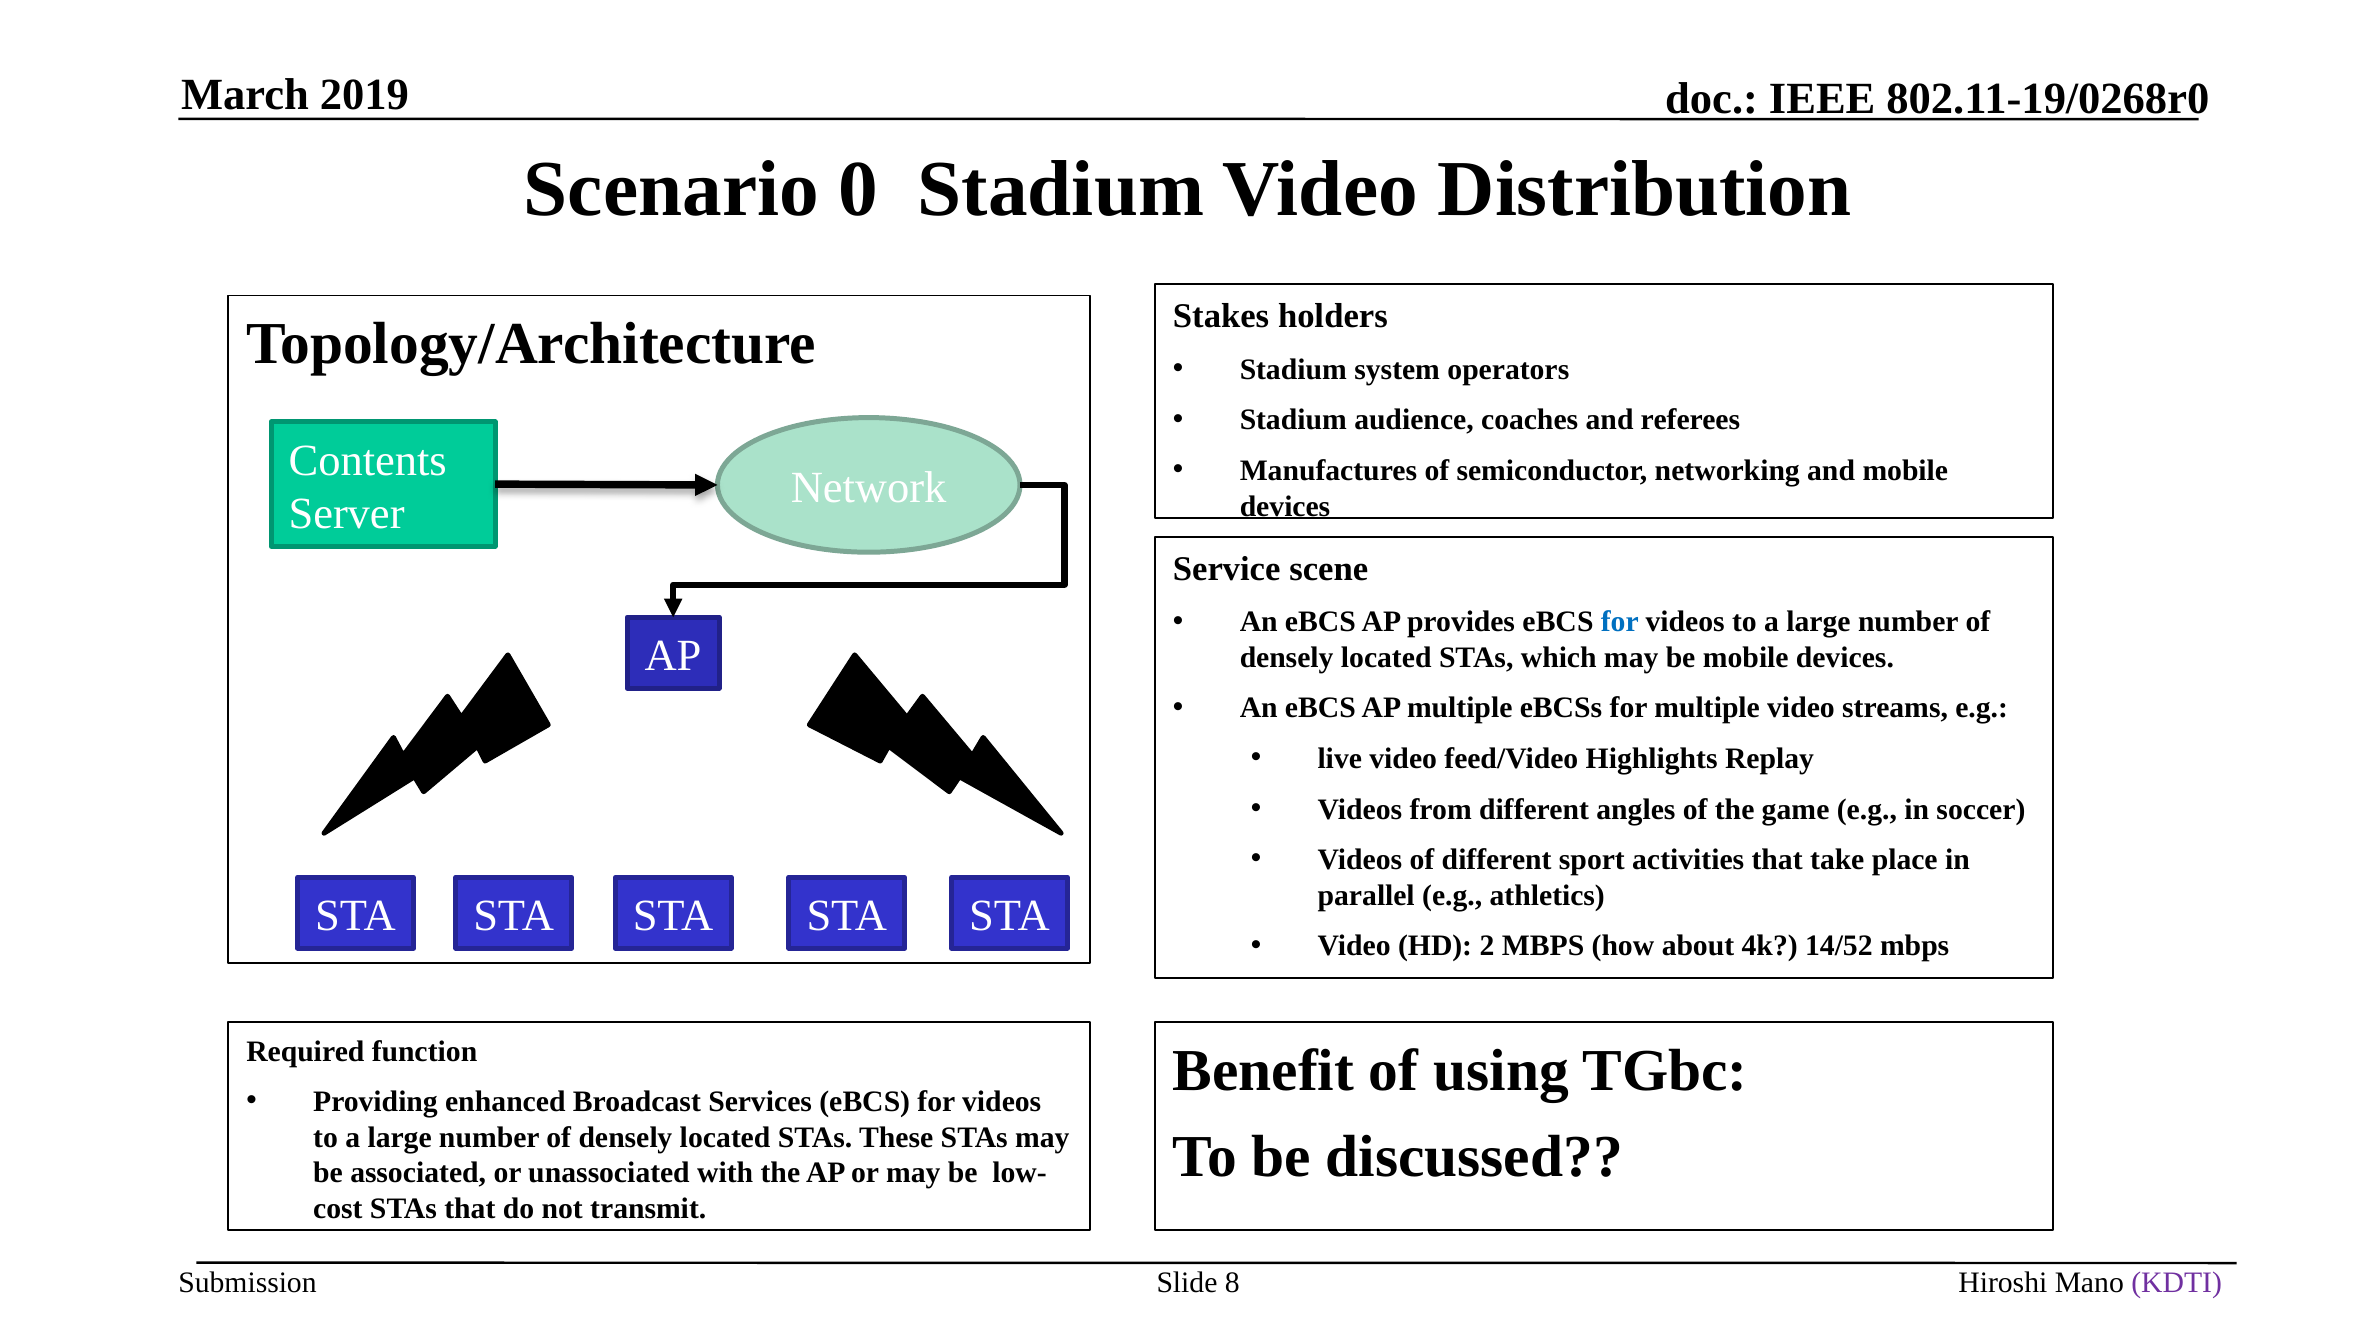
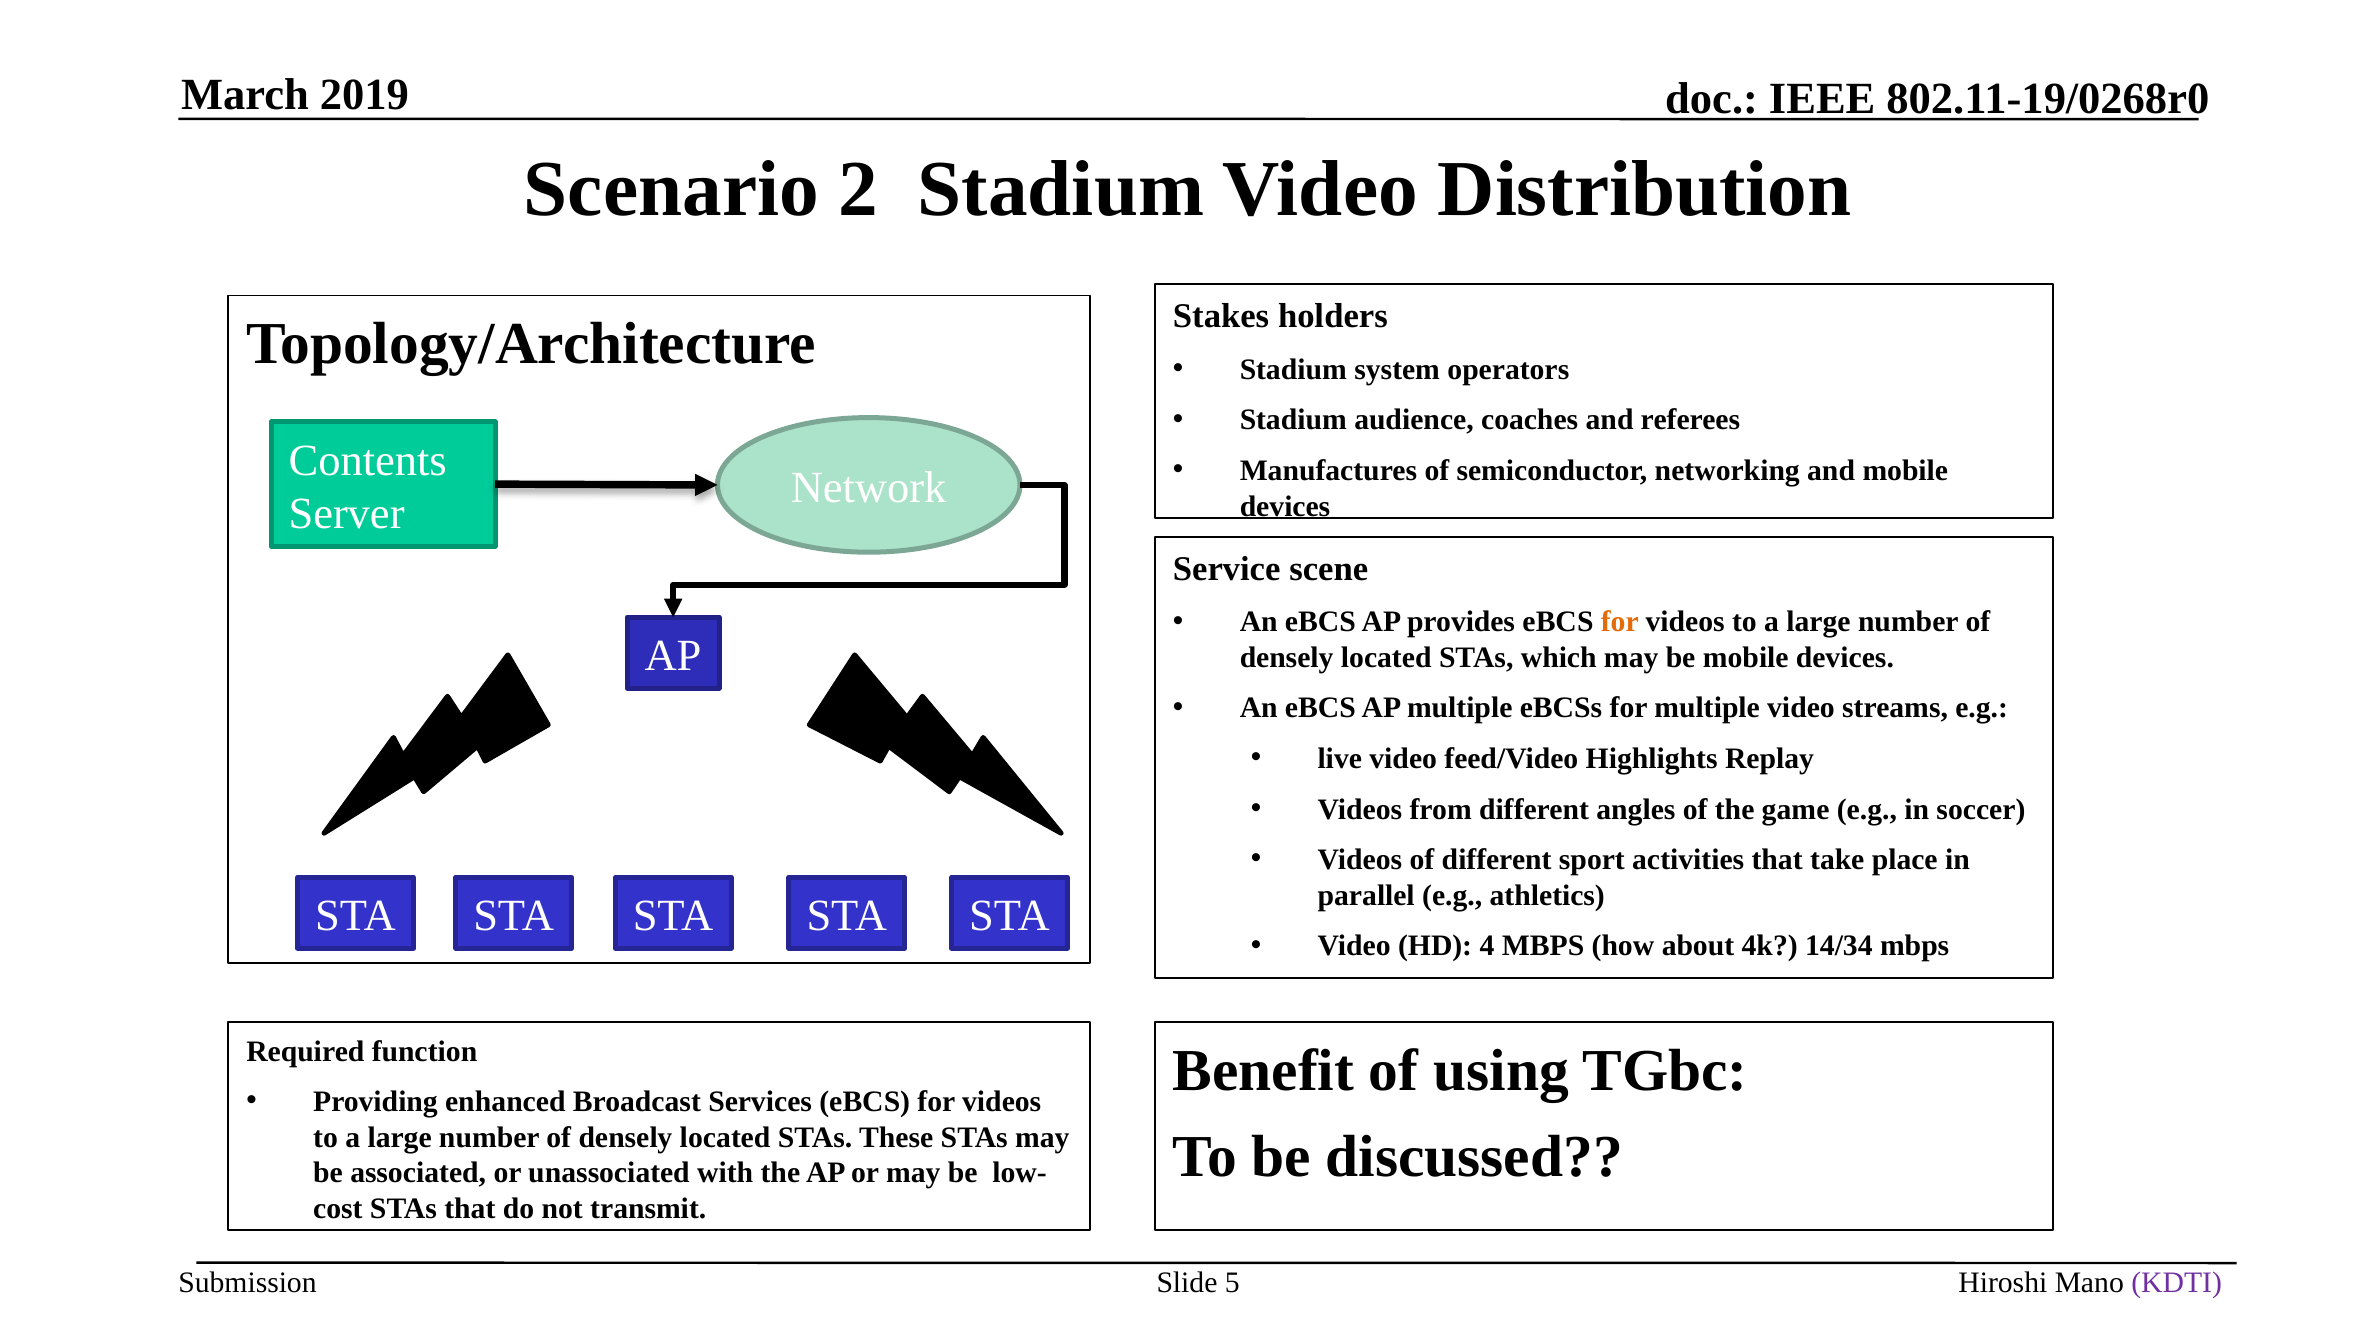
0: 0 -> 2
for at (1620, 622) colour: blue -> orange
2: 2 -> 4
14/52: 14/52 -> 14/34
8: 8 -> 5
